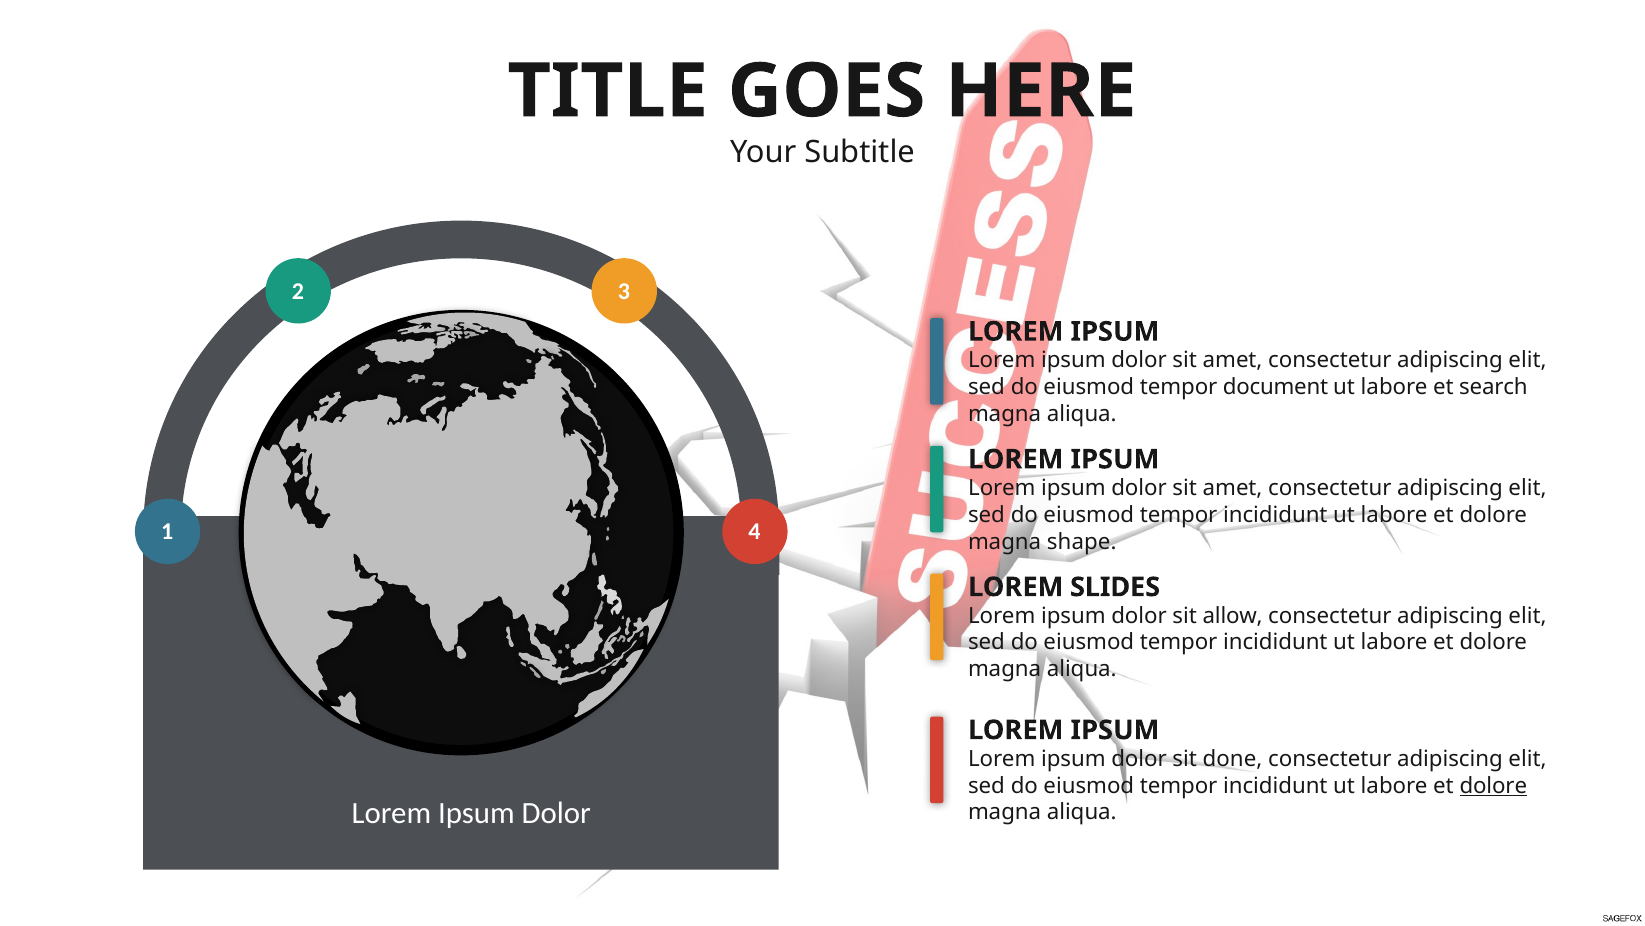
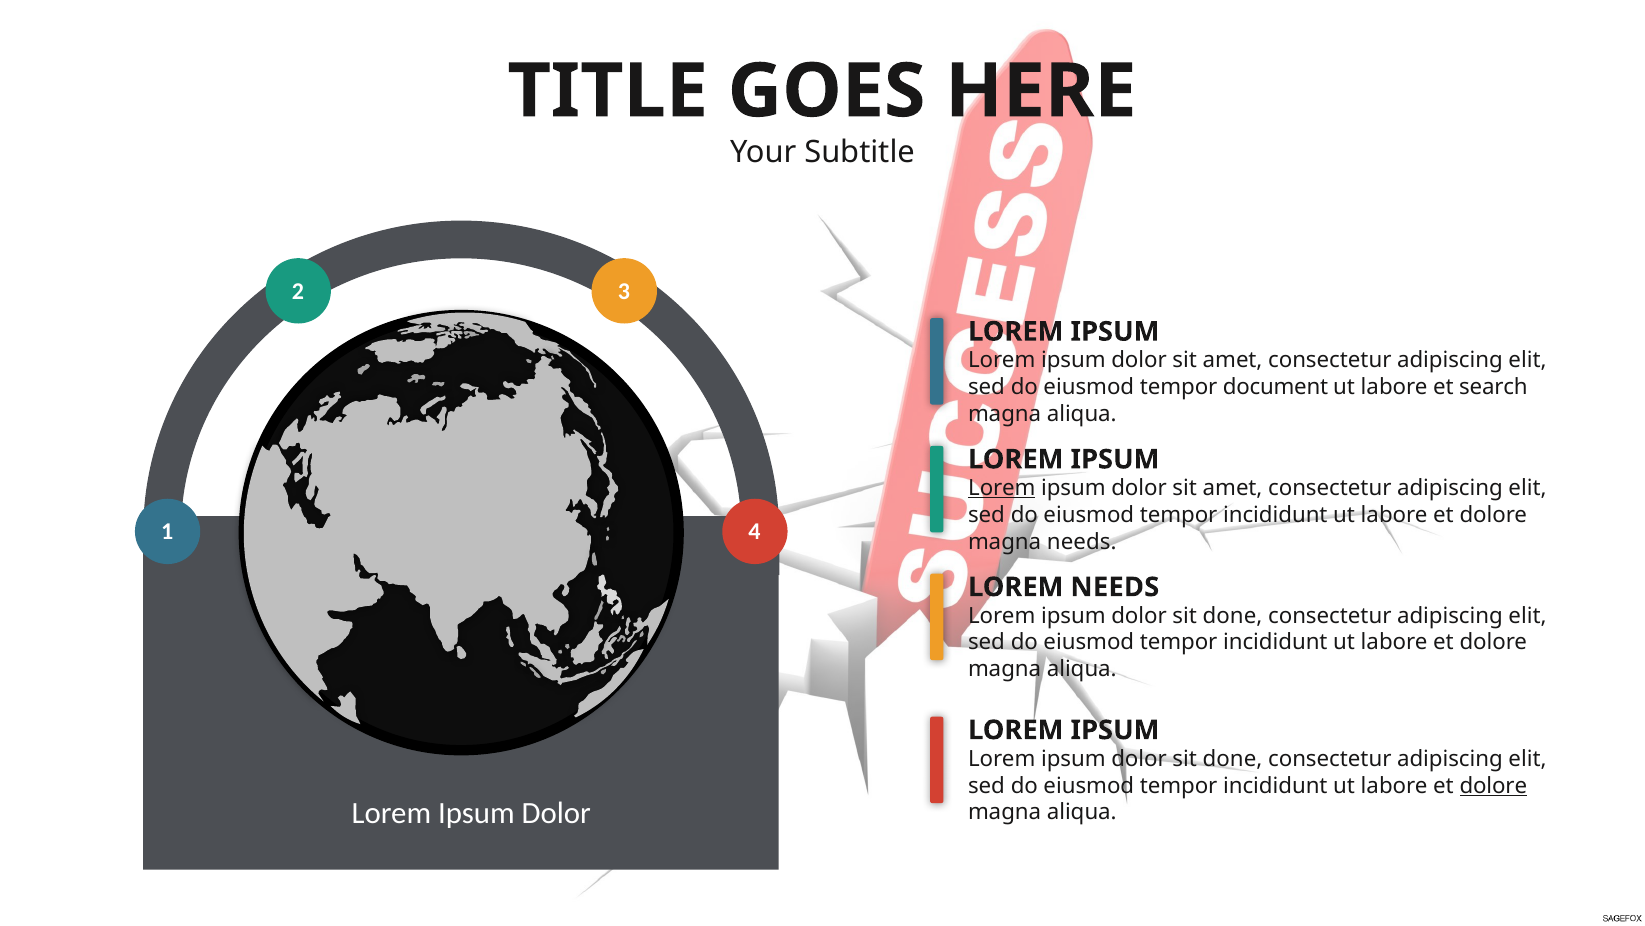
Lorem at (1002, 488) underline: none -> present
magna shape: shape -> needs
LOREM SLIDES: SLIDES -> NEEDS
allow at (1233, 615): allow -> done
